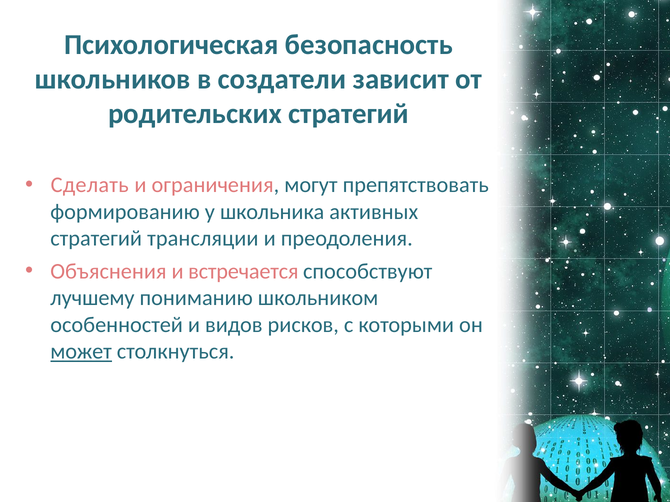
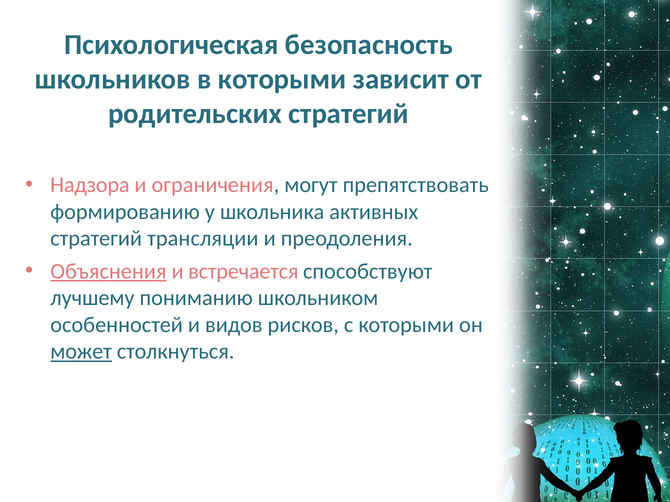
в создатели: создатели -> которыми
Сделать: Сделать -> Надзора
Объяснения underline: none -> present
